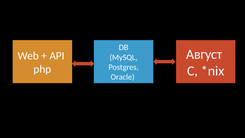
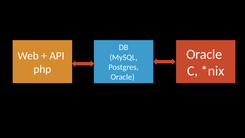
Август at (204, 54): Август -> Oracle
